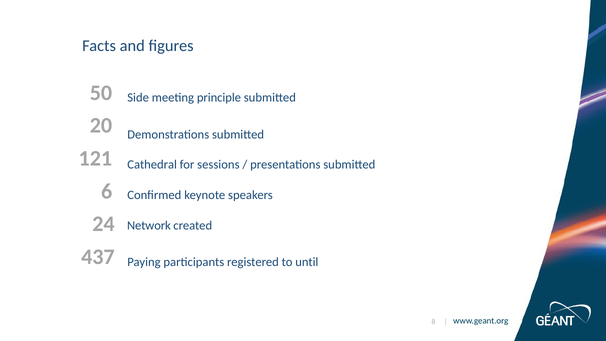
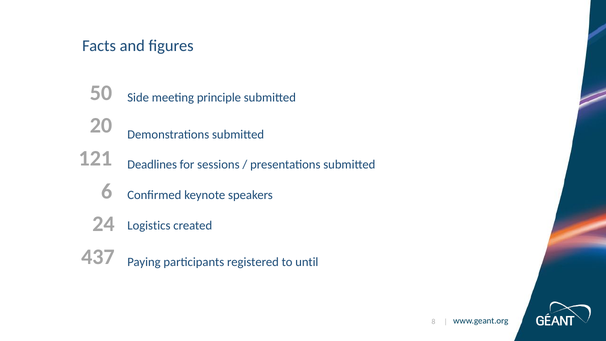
Cathedral: Cathedral -> Deadlines
Network: Network -> Logistics
